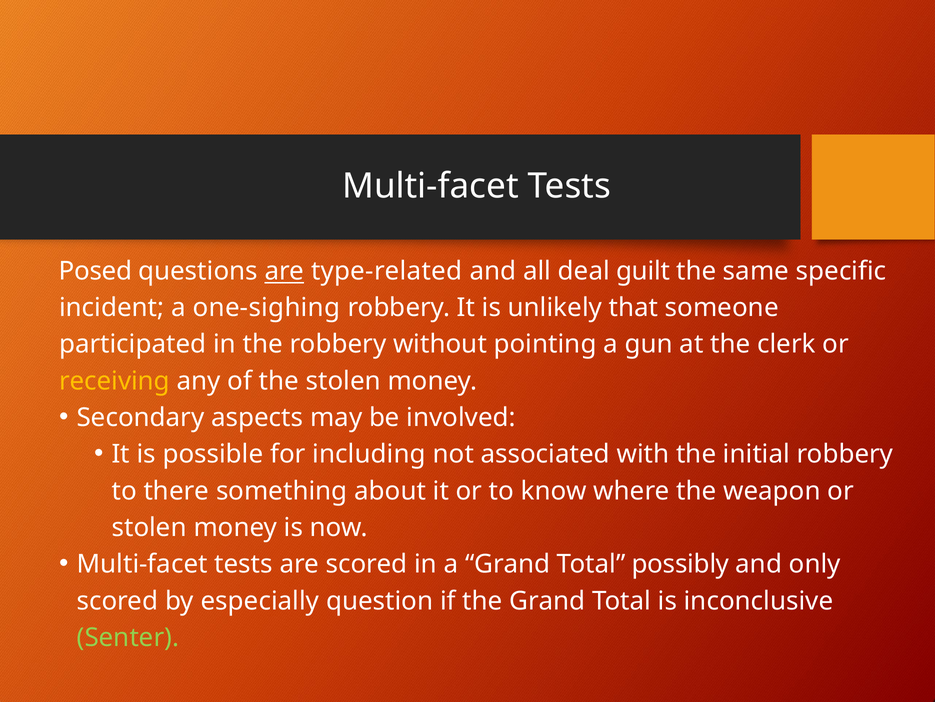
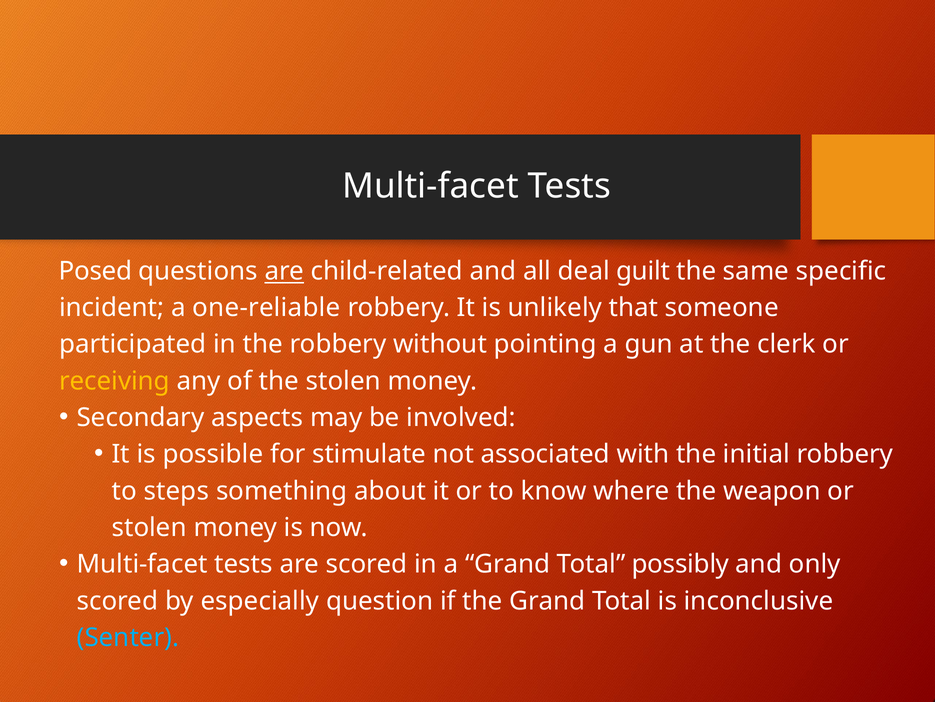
type-related: type-related -> child-related
one-sighing: one-sighing -> one-reliable
including: including -> stimulate
there: there -> steps
Senter colour: light green -> light blue
